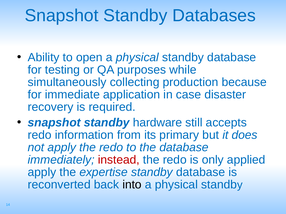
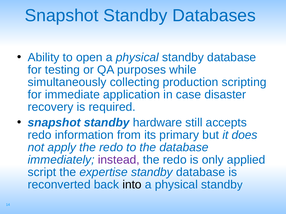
because: because -> scripting
instead colour: red -> purple
apply at (42, 173): apply -> script
